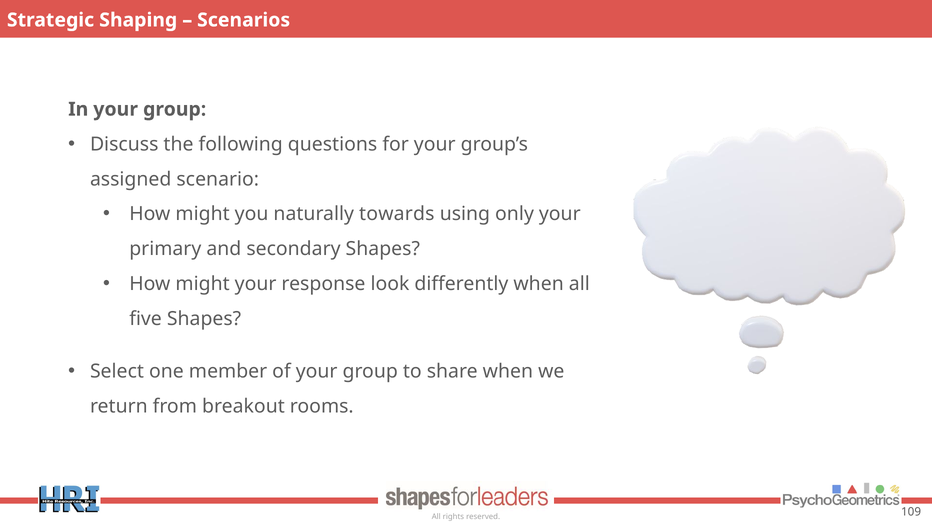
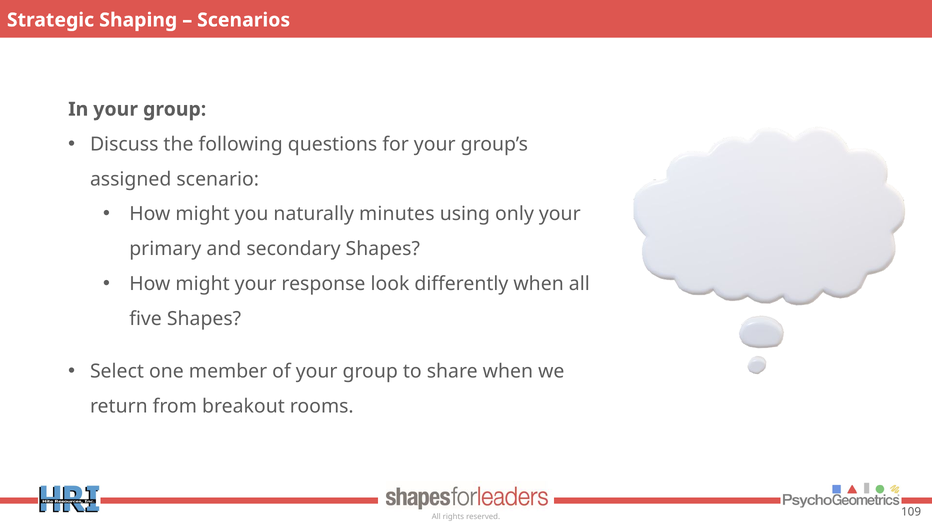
towards: towards -> minutes
